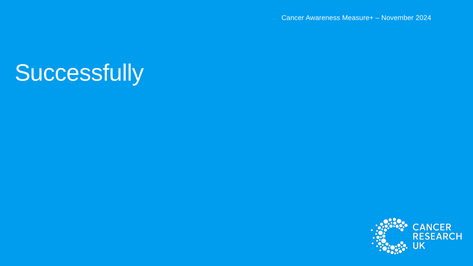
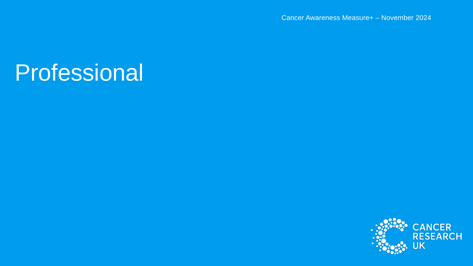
Successfully: Successfully -> Professional
